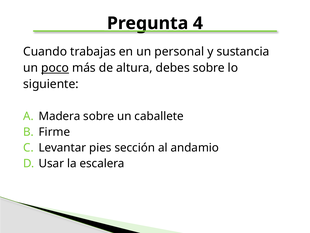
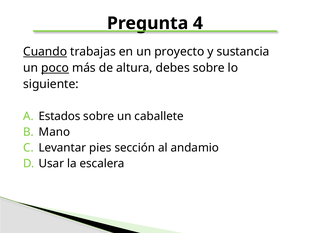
Cuando underline: none -> present
personal: personal -> proyecto
Madera: Madera -> Estados
Firme: Firme -> Mano
